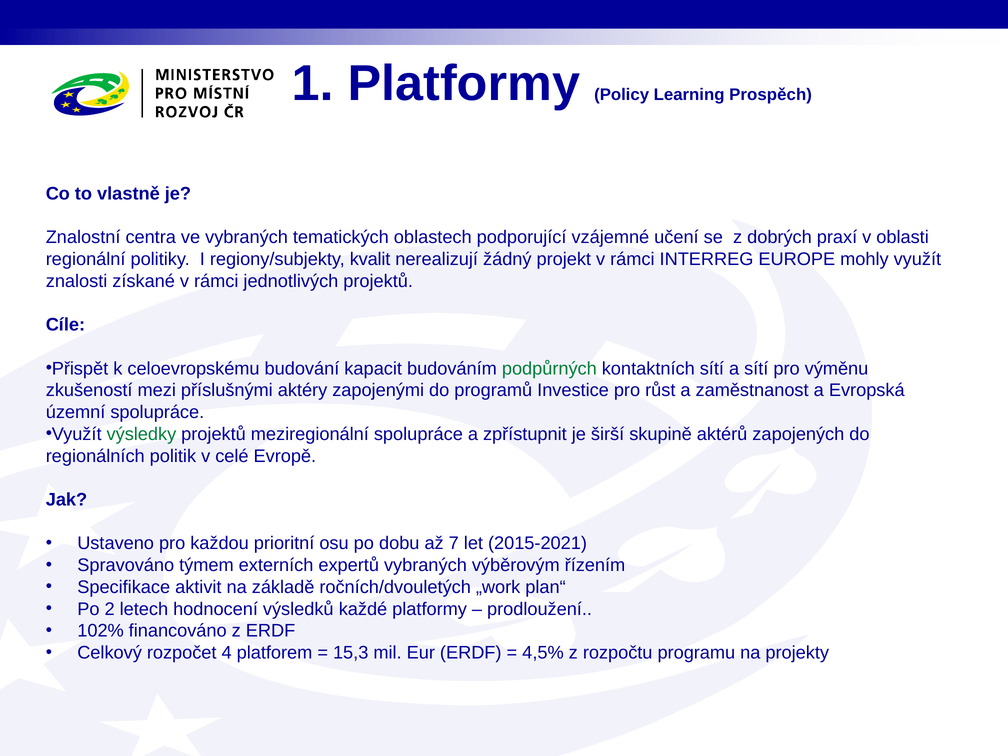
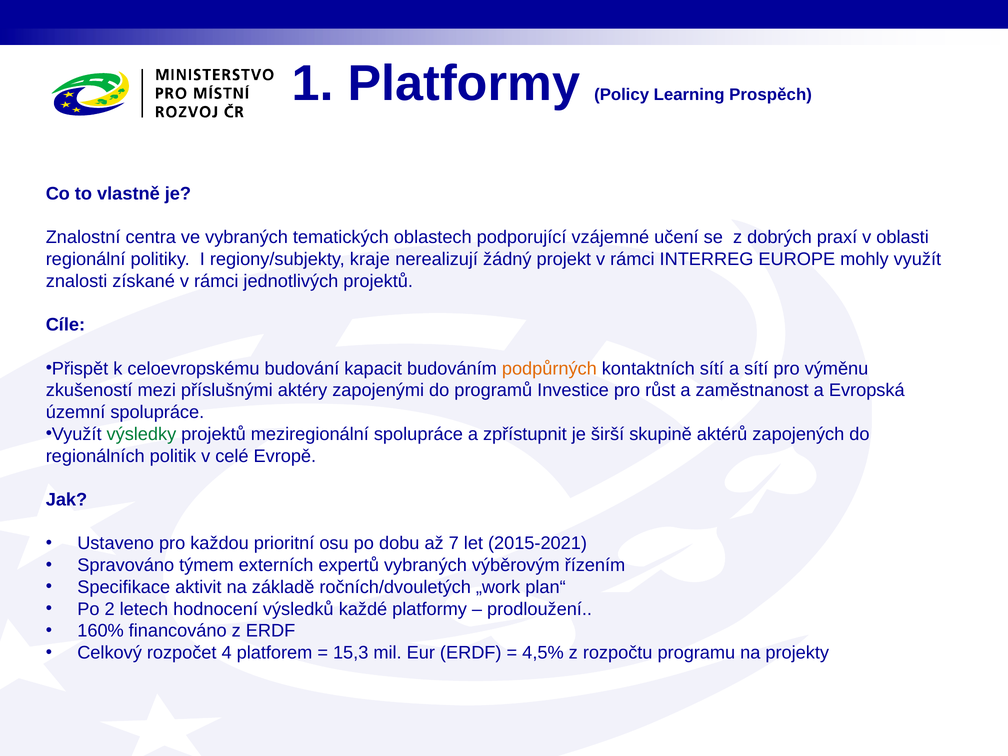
kvalit: kvalit -> kraje
podpůrných colour: green -> orange
102%: 102% -> 160%
